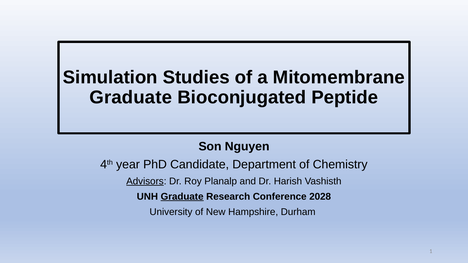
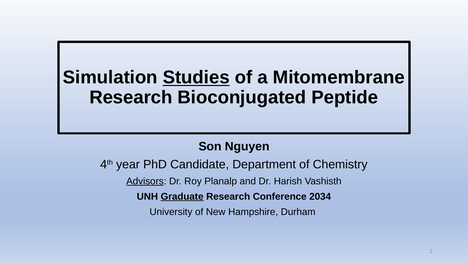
Studies underline: none -> present
Graduate at (131, 98): Graduate -> Research
2028: 2028 -> 2034
